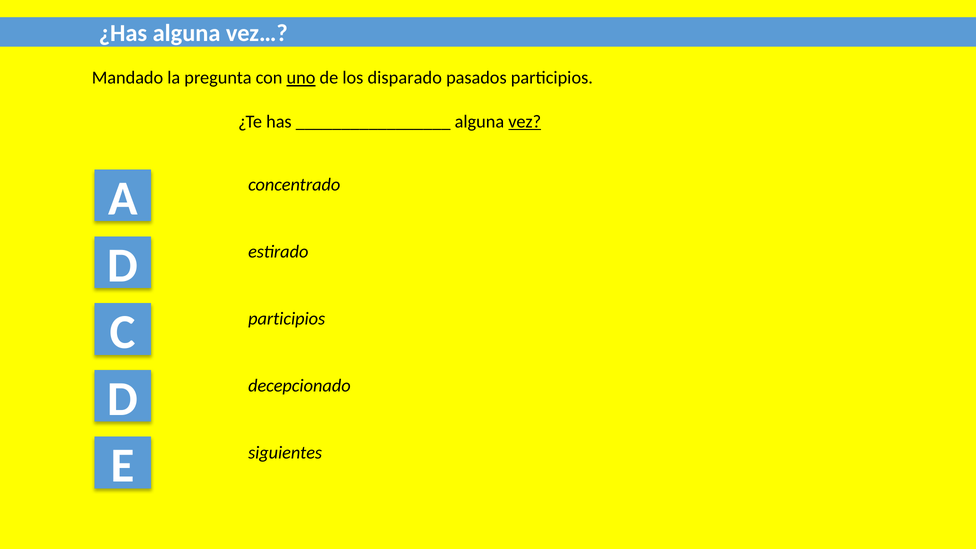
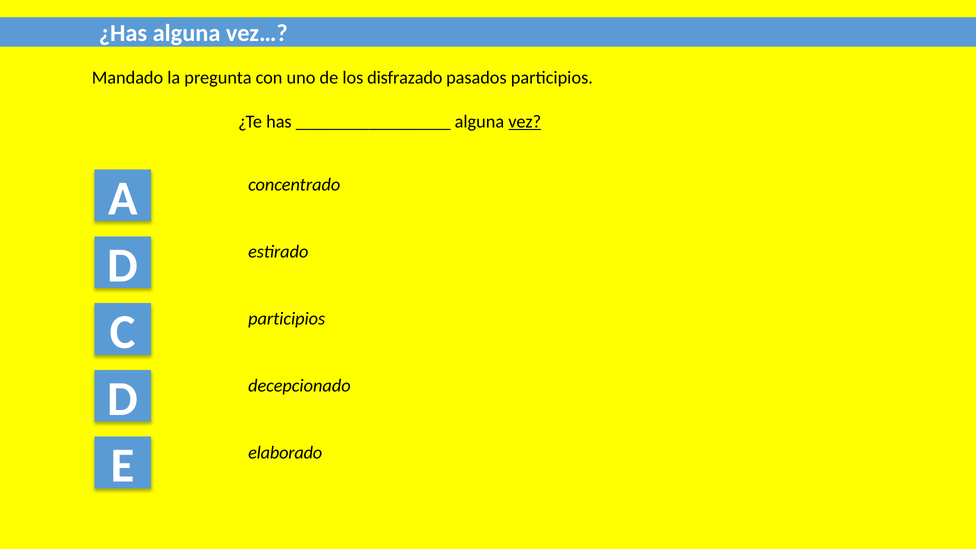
uno underline: present -> none
disparado: disparado -> disfrazado
siguientes: siguientes -> elaborado
